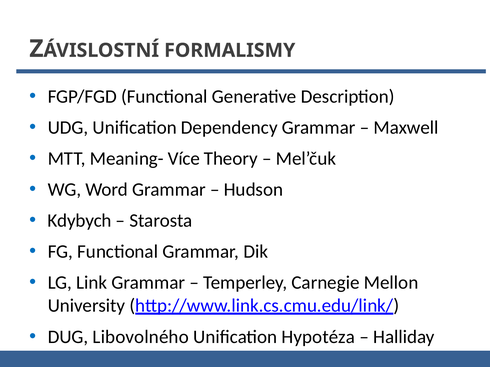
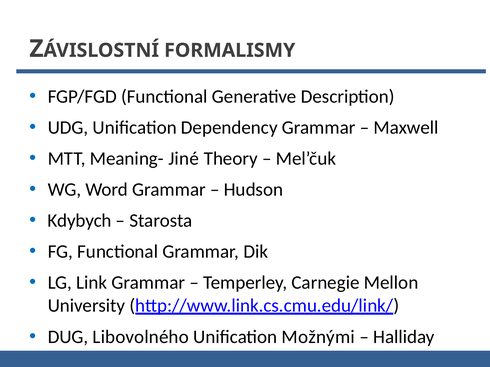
Více: Více -> Jiné
Hypotéza: Hypotéza -> Možnými
